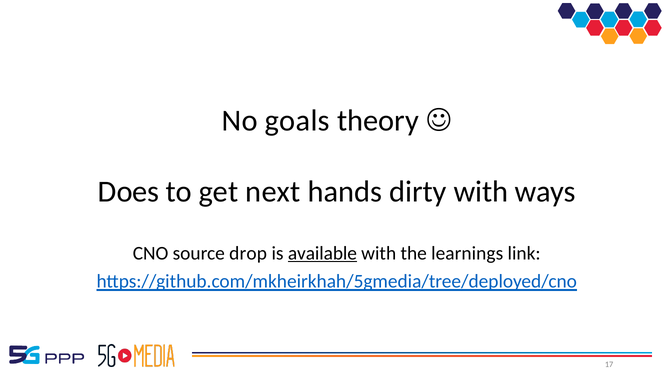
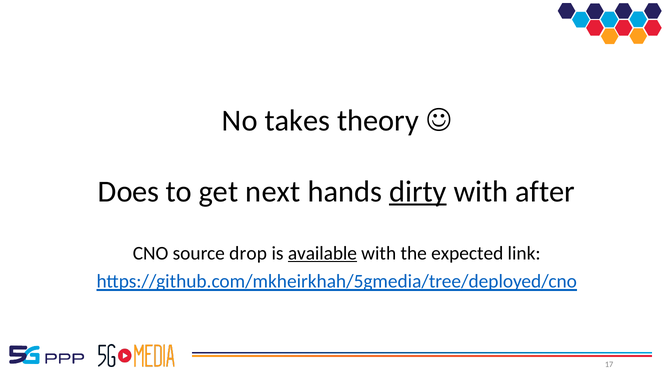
goals: goals -> takes
dirty underline: none -> present
ways: ways -> after
learnings: learnings -> expected
